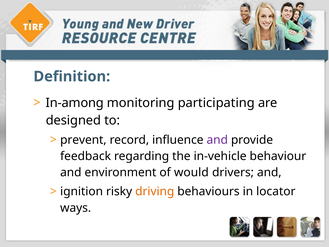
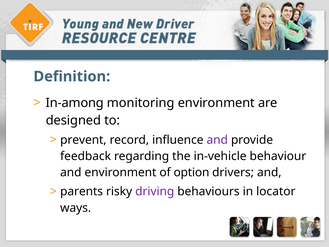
monitoring participating: participating -> environment
would: would -> option
ignition: ignition -> parents
driving colour: orange -> purple
